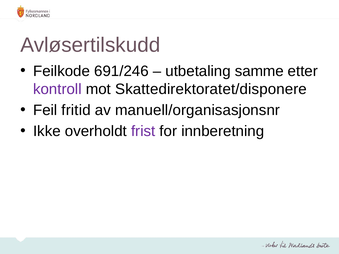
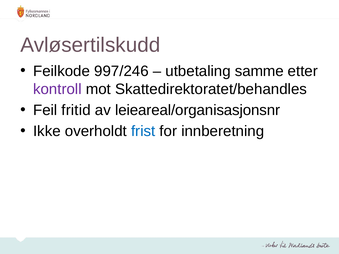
691/246: 691/246 -> 997/246
Skattedirektoratet/disponere: Skattedirektoratet/disponere -> Skattedirektoratet/behandles
manuell/organisasjonsnr: manuell/organisasjonsnr -> leieareal/organisasjonsnr
frist colour: purple -> blue
